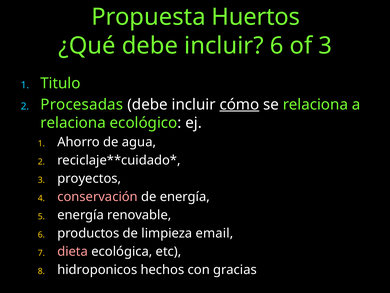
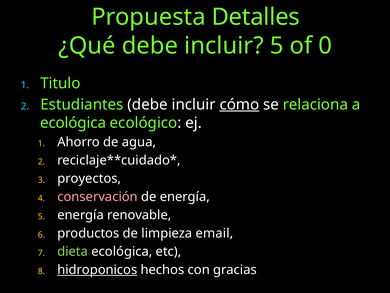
Huertos: Huertos -> Detalles
incluir 6: 6 -> 5
of 3: 3 -> 0
Procesadas: Procesadas -> Estudiantes
relaciona at (73, 123): relaciona -> ecológica
dieta colour: pink -> light green
hidroponicos underline: none -> present
